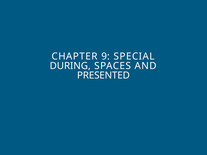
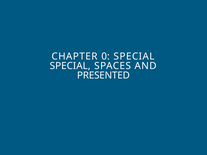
9: 9 -> 0
DURING at (70, 66): DURING -> SPECIAL
